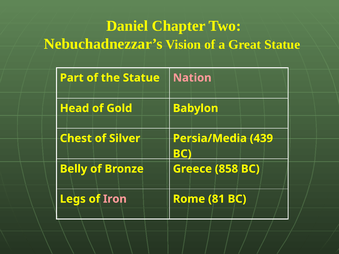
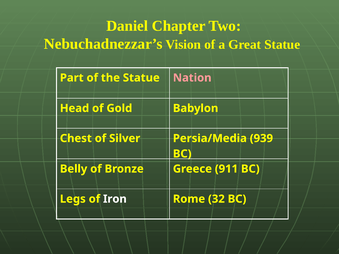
439: 439 -> 939
858: 858 -> 911
Iron colour: pink -> white
81: 81 -> 32
